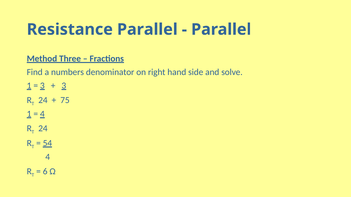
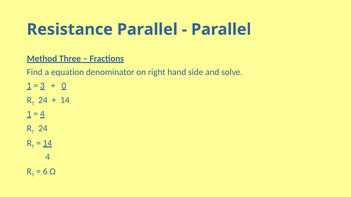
numbers: numbers -> equation
3 at (64, 86): 3 -> 0
75 at (65, 100): 75 -> 14
54 at (47, 143): 54 -> 14
